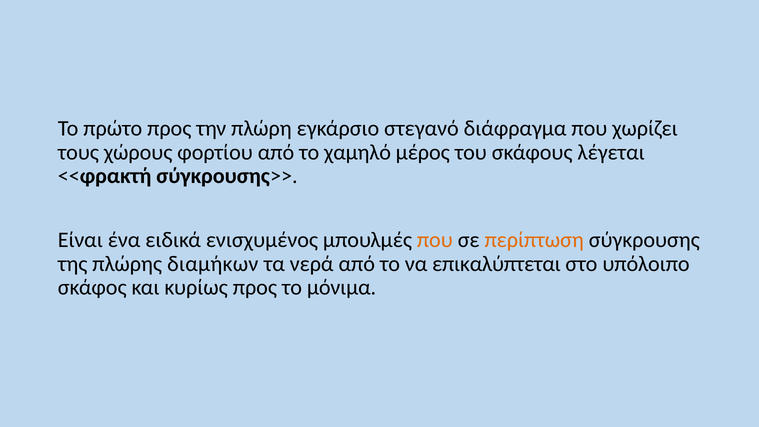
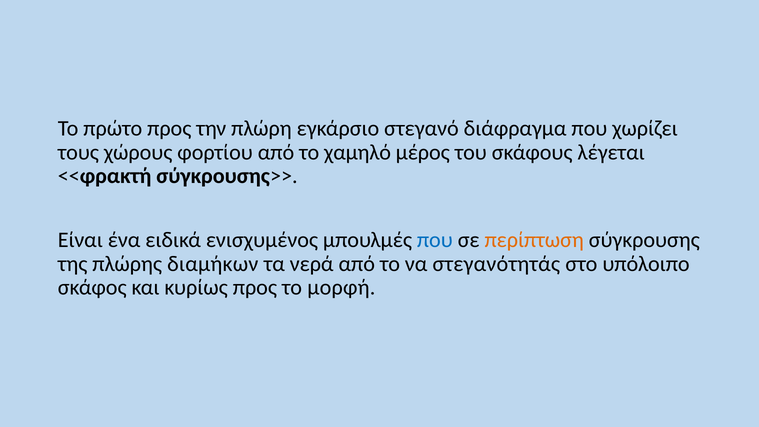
που at (435, 240) colour: orange -> blue
επικαλύπτεται: επικαλύπτεται -> στεγανότητάς
μόνιμα: μόνιμα -> μορφή
